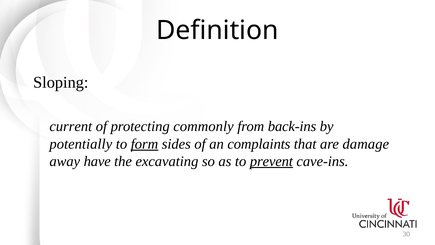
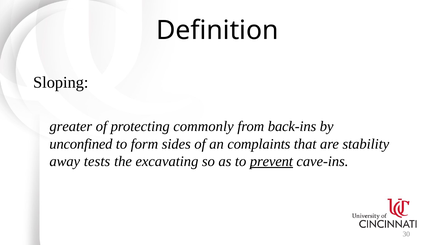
current: current -> greater
potentially: potentially -> unconfined
form underline: present -> none
damage: damage -> stability
have: have -> tests
